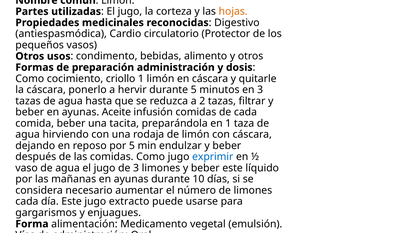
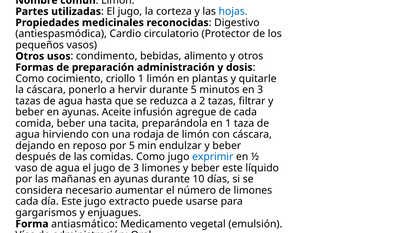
hojas colour: orange -> blue
en cáscara: cáscara -> plantas
infusión comidas: comidas -> agregue
alimentación: alimentación -> antiasmático
